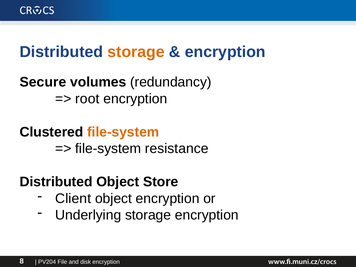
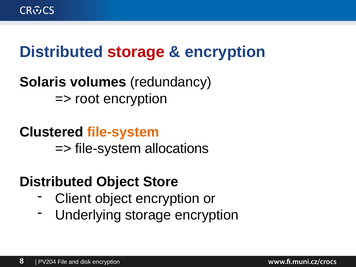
storage at (136, 52) colour: orange -> red
Secure: Secure -> Solaris
resistance: resistance -> allocations
